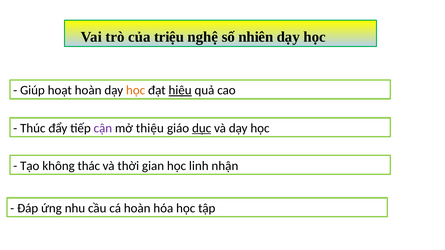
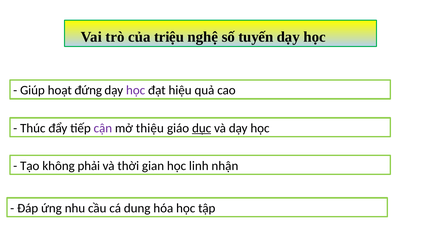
nhiên: nhiên -> tuyến
hoạt hoàn: hoàn -> đứng
học at (136, 90) colour: orange -> purple
hiệu underline: present -> none
thác: thác -> phải
cá hoàn: hoàn -> dung
